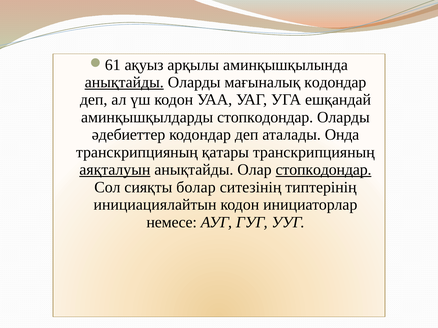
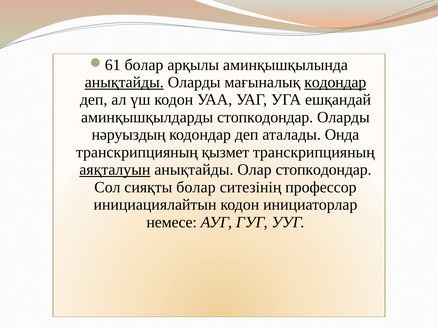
ақуыз at (144, 65): ақуыз -> болар
кодондар at (335, 82) underline: none -> present
әдебиеттер: әдебиеттер -> нәруыздың
қатары: қатары -> қызмет
стопкодондар at (324, 170) underline: present -> none
типтерінің: типтерінің -> профессор
